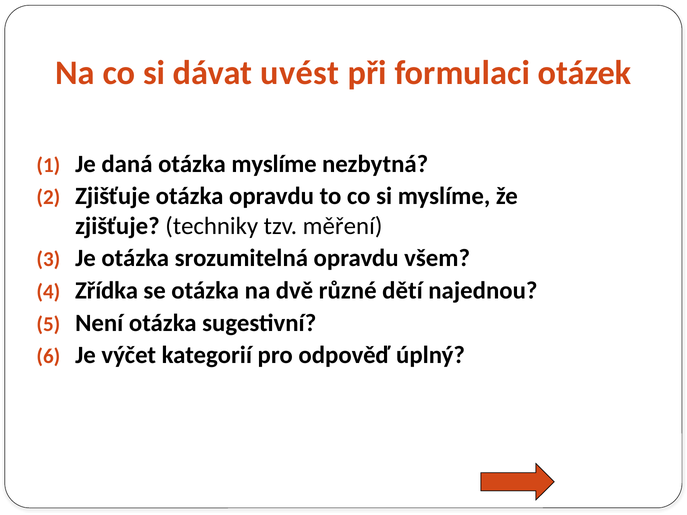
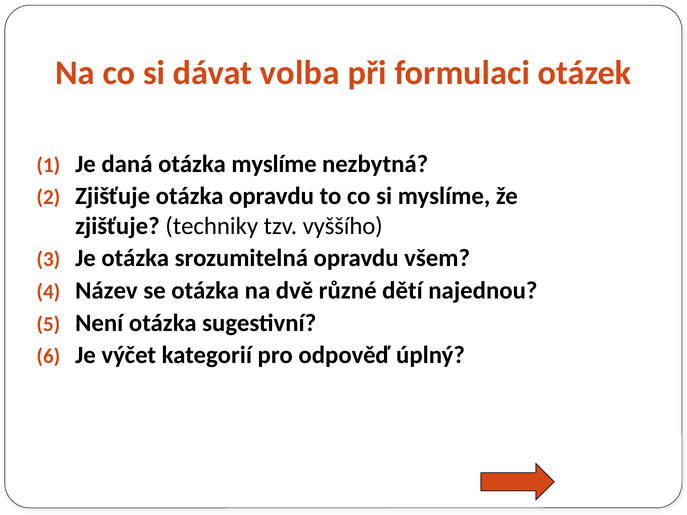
uvést: uvést -> volba
měření: měření -> vyššího
Zřídka: Zřídka -> Název
